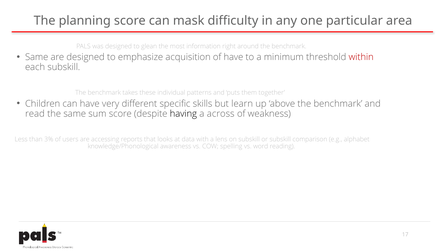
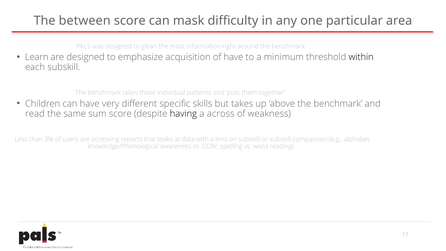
planning: planning -> between
Same at (37, 57): Same -> Learn
within colour: red -> black
but learn: learn -> takes
